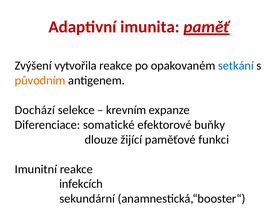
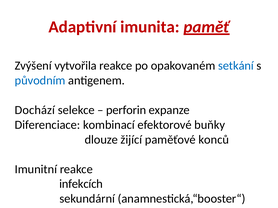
původním colour: orange -> blue
krevním: krevním -> perforin
somatické: somatické -> kombinací
funkci: funkci -> konců
